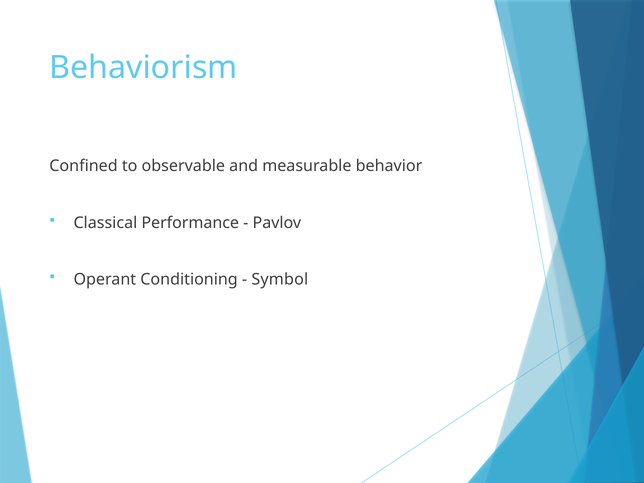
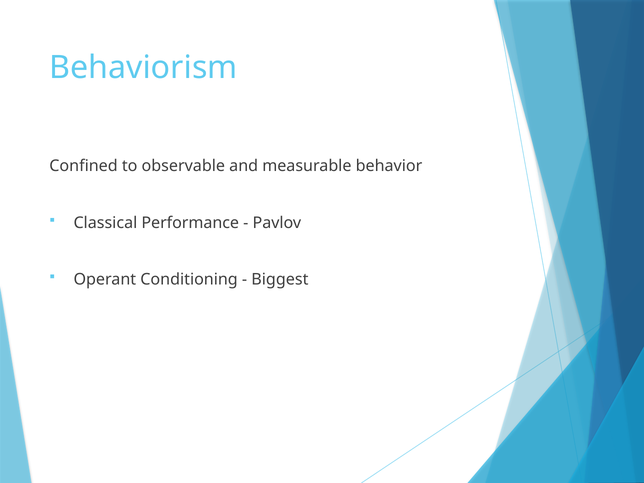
Symbol: Symbol -> Biggest
